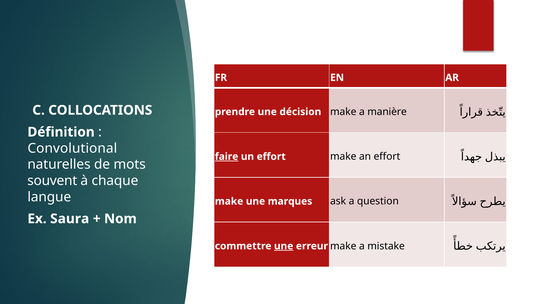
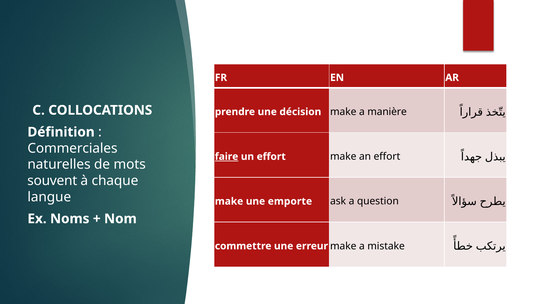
Convolutional: Convolutional -> Commerciales
marques: marques -> emporte
Saura: Saura -> Noms
une at (284, 246) underline: present -> none
